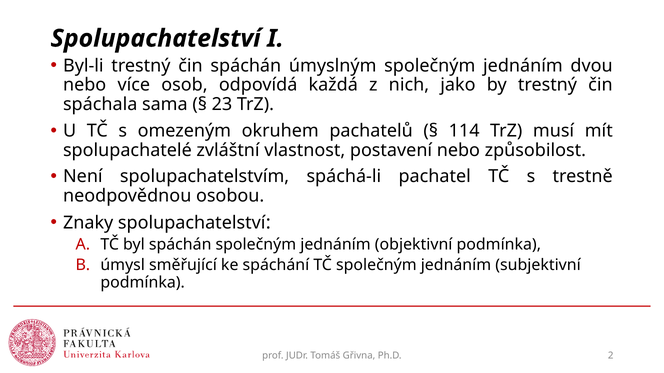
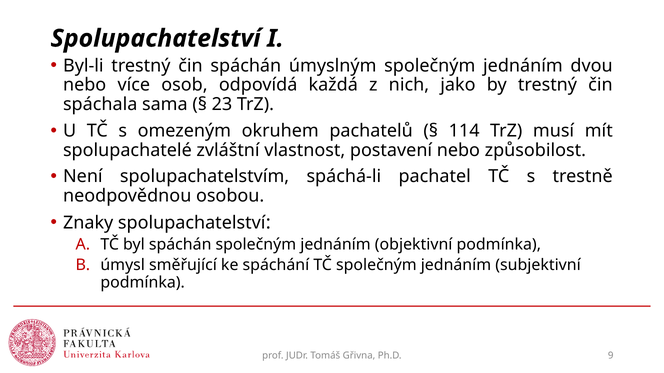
2: 2 -> 9
